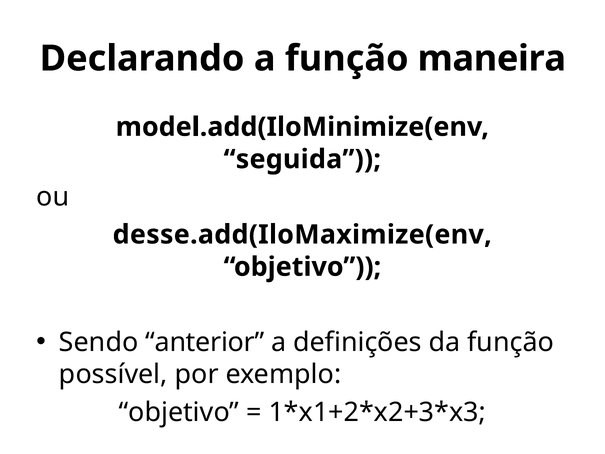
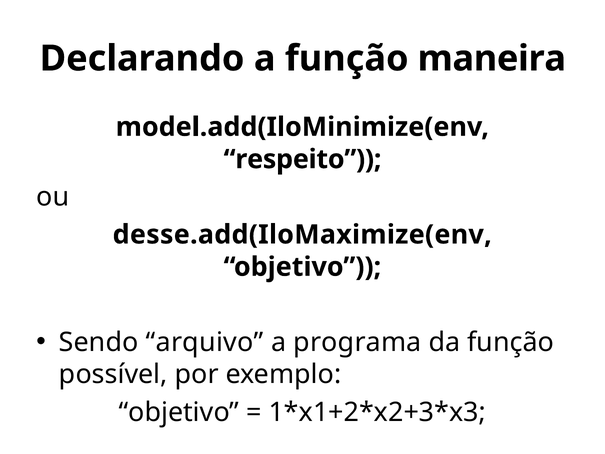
seguida: seguida -> respeito
anterior: anterior -> arquivo
definições: definições -> programa
